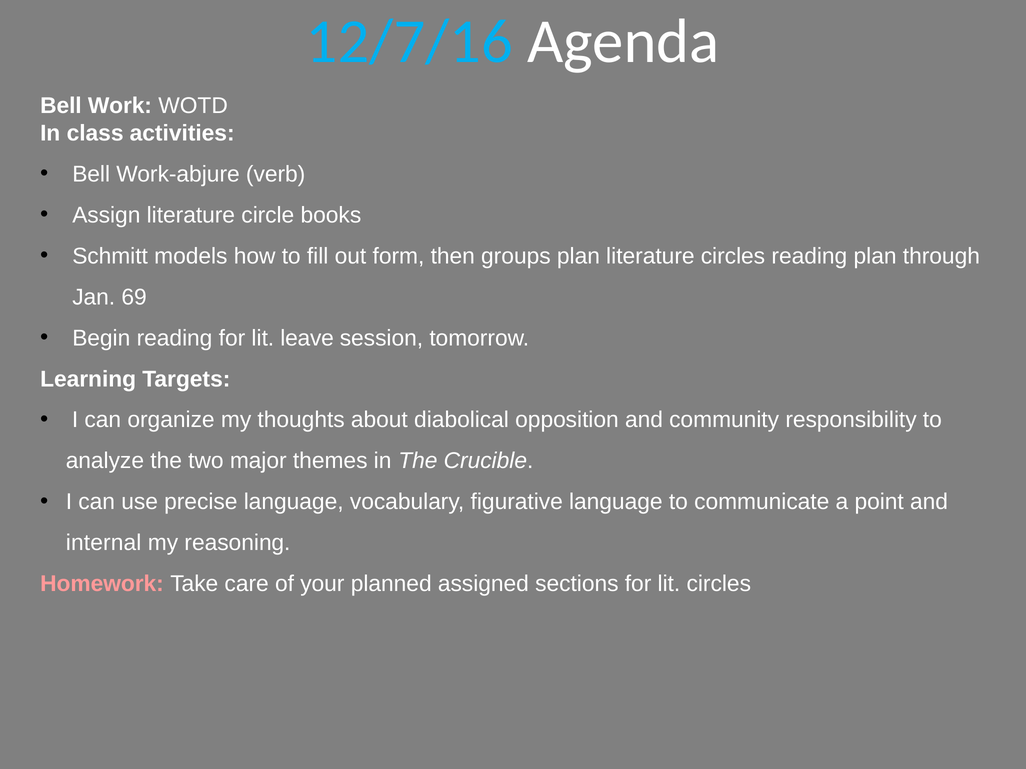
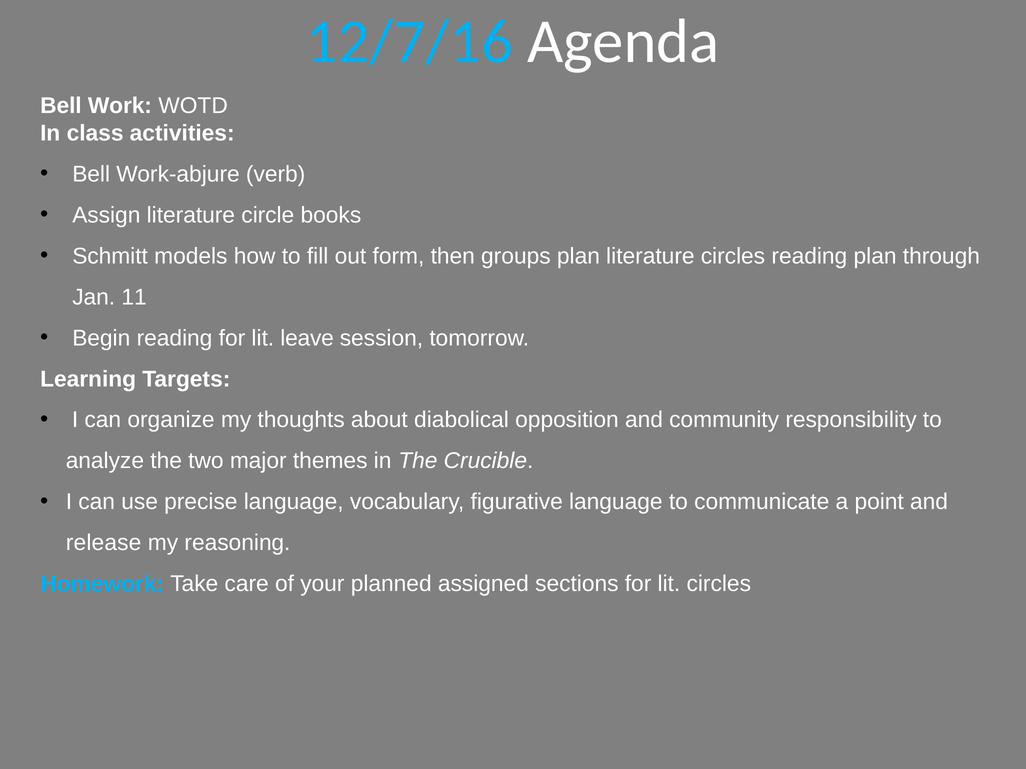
69: 69 -> 11
internal: internal -> release
Homework colour: pink -> light blue
